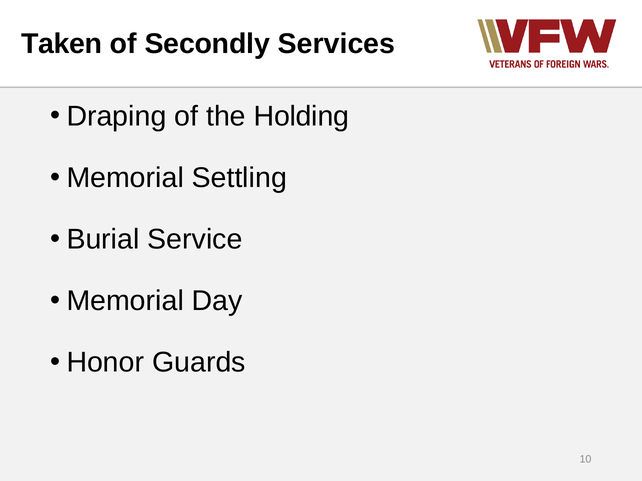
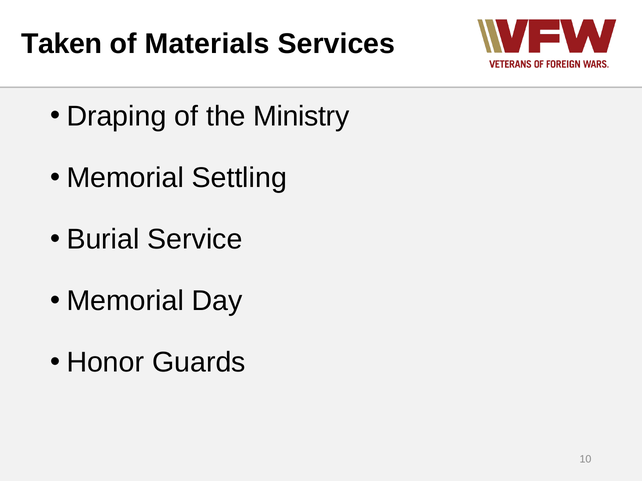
Secondly: Secondly -> Materials
Holding: Holding -> Ministry
